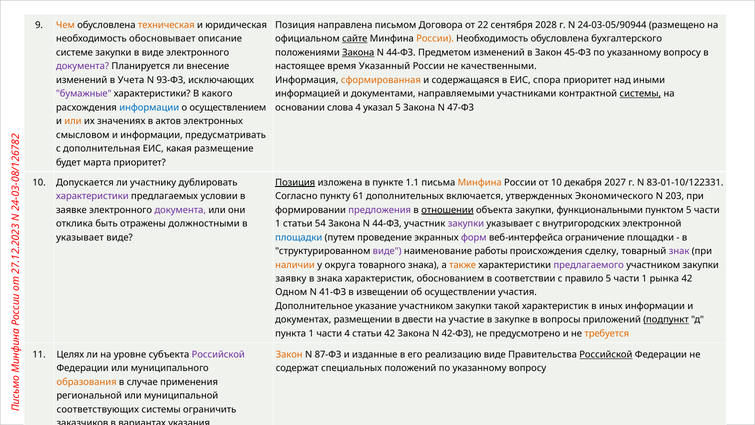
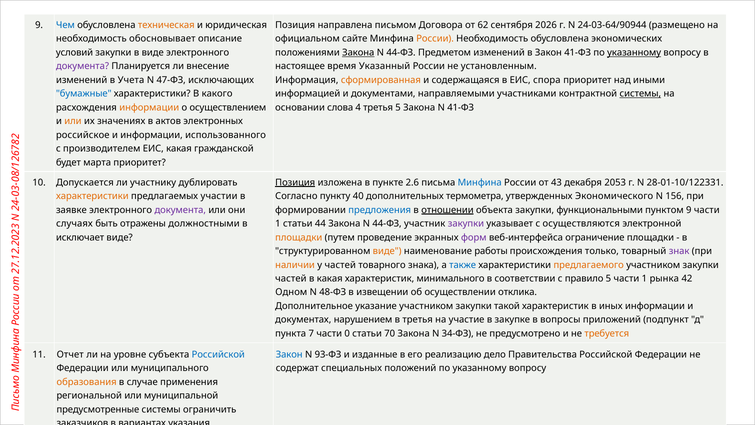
Чем colour: orange -> blue
22: 22 -> 62
2028: 2028 -> 2026
24-03-05/90944: 24-03-05/90944 -> 24-03-64/90944
сайте underline: present -> none
бухгалтерского: бухгалтерского -> экономических
системе: системе -> условий
Закон 45-ФЗ: 45-ФЗ -> 41-ФЗ
указанному at (634, 52) underline: none -> present
качественными: качественными -> установленным
93-ФЗ: 93-ФЗ -> 47-ФЗ
бумажные colour: purple -> blue
информации at (149, 107) colour: blue -> orange
4 указал: указал -> третья
N 47-ФЗ: 47-ФЗ -> 41-ФЗ
смысловом: смысловом -> российское
предусматривать: предусматривать -> использованного
дополнительная: дополнительная -> производителем
размещение: размещение -> гражданской
1.1: 1.1 -> 2.6
Минфина at (480, 182) colour: orange -> blue
от 10: 10 -> 43
2027: 2027 -> 2053
83-01-10/122331: 83-01-10/122331 -> 28-01-10/122331
характеристики at (92, 196) colour: purple -> orange
условии: условии -> участии
61: 61 -> 40
включается: включается -> термометра
203: 203 -> 156
предложения colour: purple -> blue
пунктом 5: 5 -> 9
отклика: отклика -> случаях
54: 54 -> 44
внутригородских: внутригородских -> осуществляются
указывает at (80, 237): указывает -> исключает
площадки at (299, 237) colour: blue -> orange
виде at (387, 251) colour: purple -> orange
сделку: сделку -> только
у округа: округа -> частей
также colour: orange -> blue
предлагаемого colour: purple -> orange
заявку at (291, 278): заявку -> частей
в знака: знака -> какая
обоснованием: обоснованием -> минимального
41-ФЗ: 41-ФЗ -> 48-ФЗ
участия: участия -> отклика
размещении: размещении -> нарушением
в двести: двести -> третья
подпункт underline: present -> none
пункта 1: 1 -> 7
части 4: 4 -> 0
статьи 42: 42 -> 70
42-ФЗ: 42-ФЗ -> 34-ФЗ
Целях: Целях -> Отчет
Российской at (218, 354) colour: purple -> blue
Закон at (289, 354) colour: orange -> blue
87-ФЗ: 87-ФЗ -> 93-ФЗ
реализацию виде: виде -> дело
Российской at (606, 354) underline: present -> none
соответствующих: соответствующих -> предусмотренные
